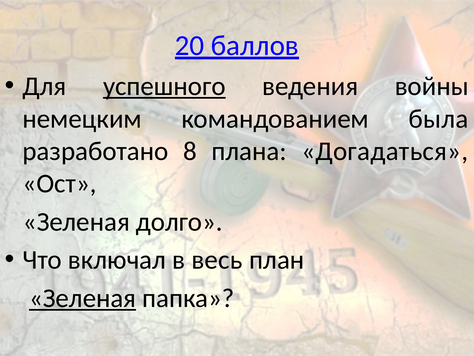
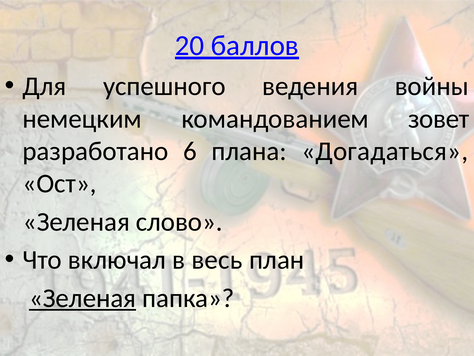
успешного underline: present -> none
была: была -> зовет
8: 8 -> 6
долго: долго -> слово
